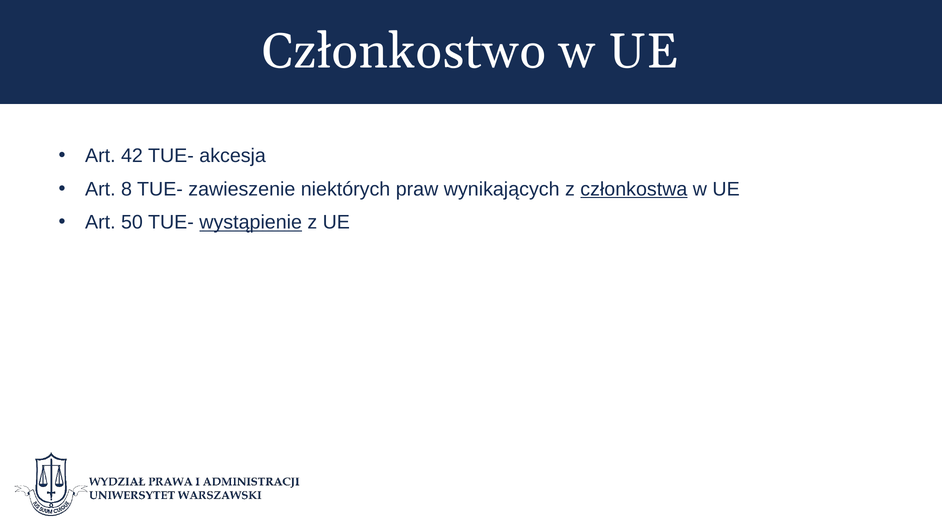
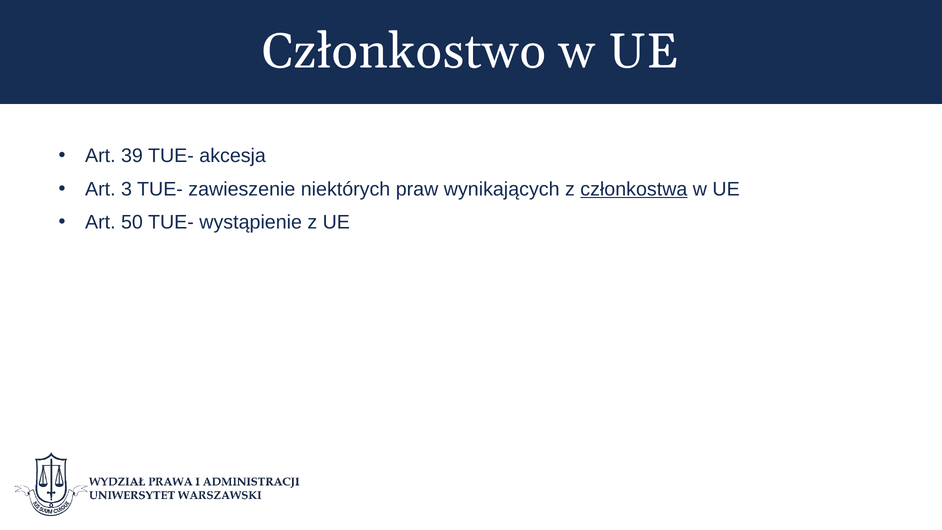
42: 42 -> 39
8: 8 -> 3
wystąpienie underline: present -> none
